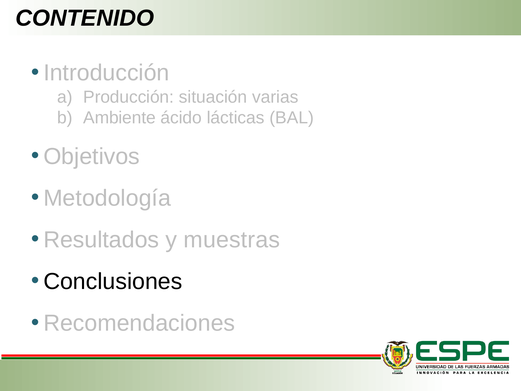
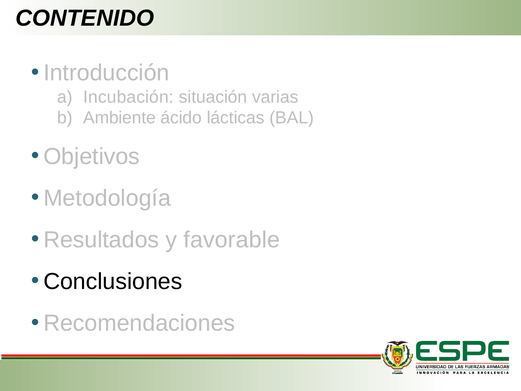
Producción: Producción -> Incubación
muestras: muestras -> favorable
